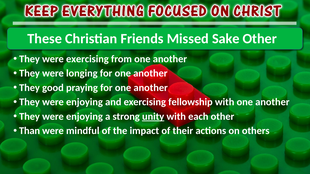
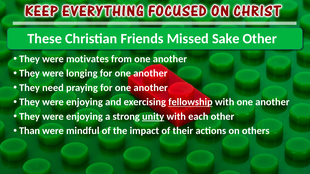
were exercising: exercising -> motivates
good: good -> need
fellowship underline: none -> present
